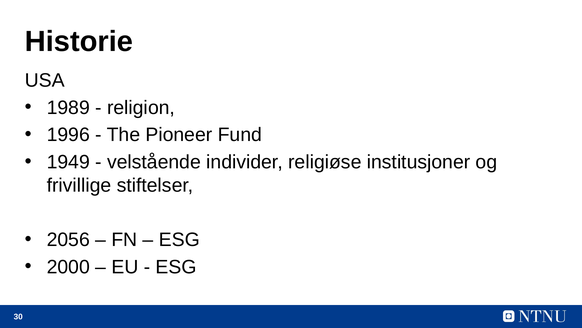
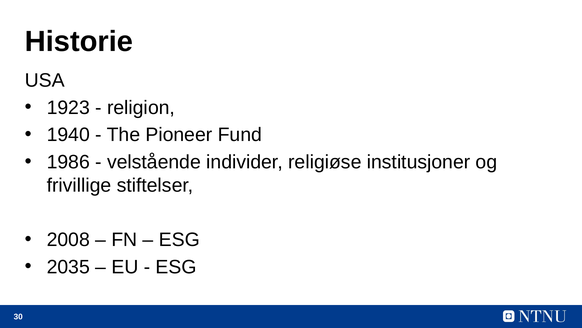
1989: 1989 -> 1923
1996: 1996 -> 1940
1949: 1949 -> 1986
2056: 2056 -> 2008
2000: 2000 -> 2035
